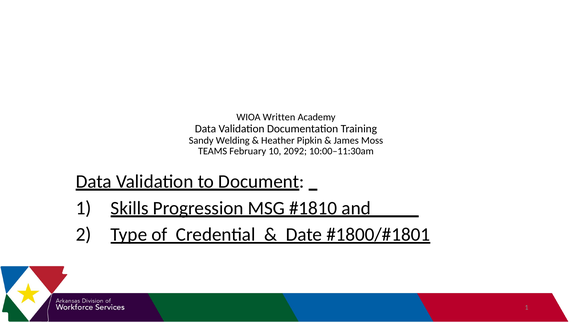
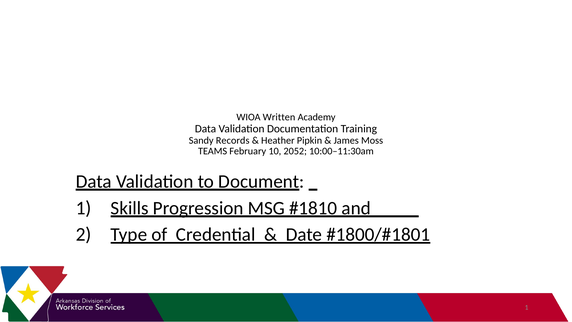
Welding: Welding -> Records
2092: 2092 -> 2052
